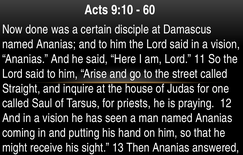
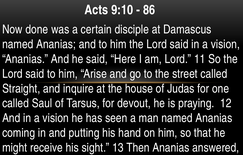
60: 60 -> 86
priests: priests -> devout
